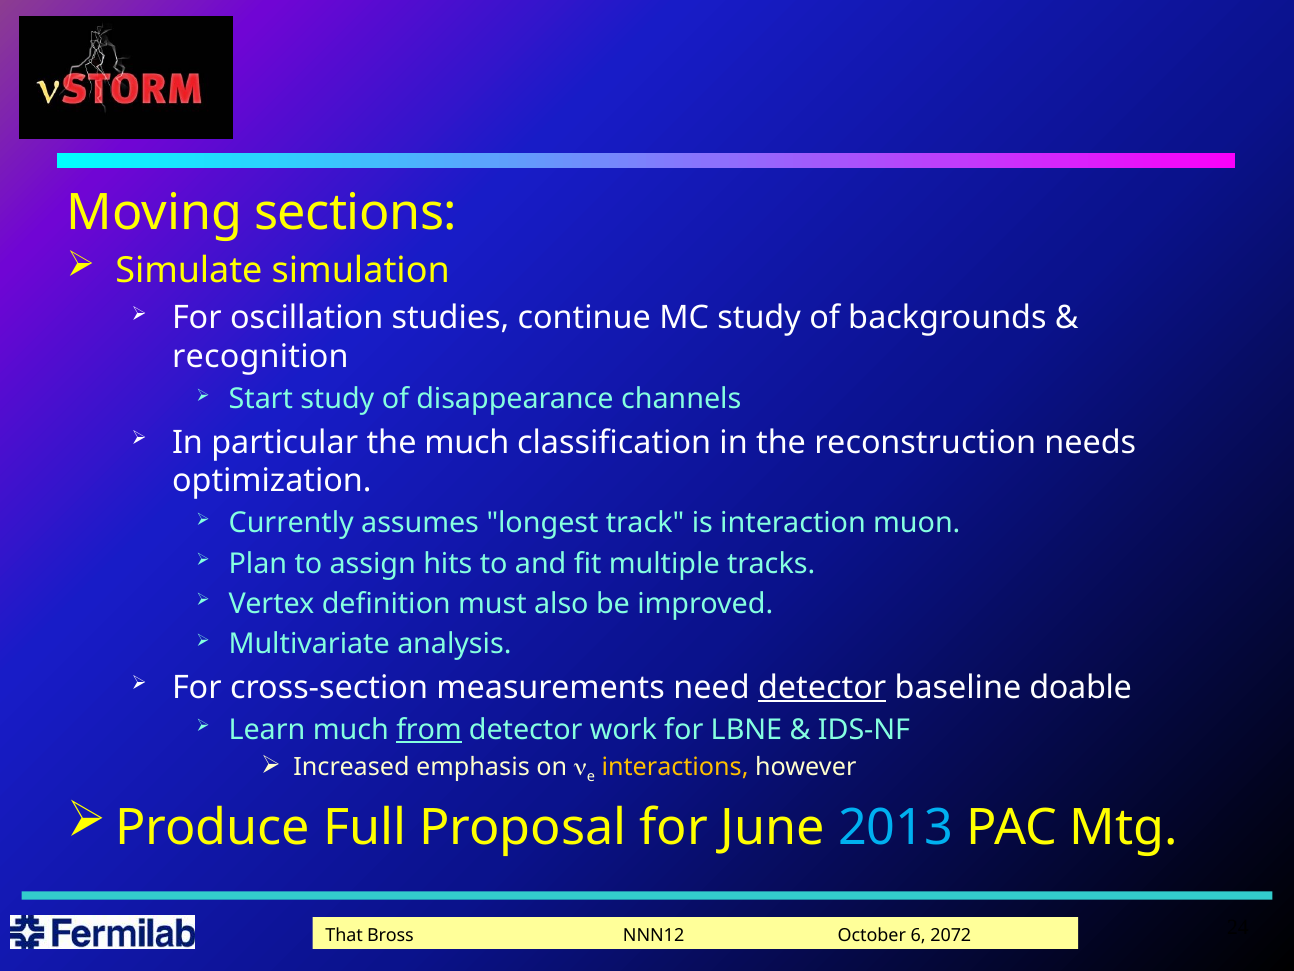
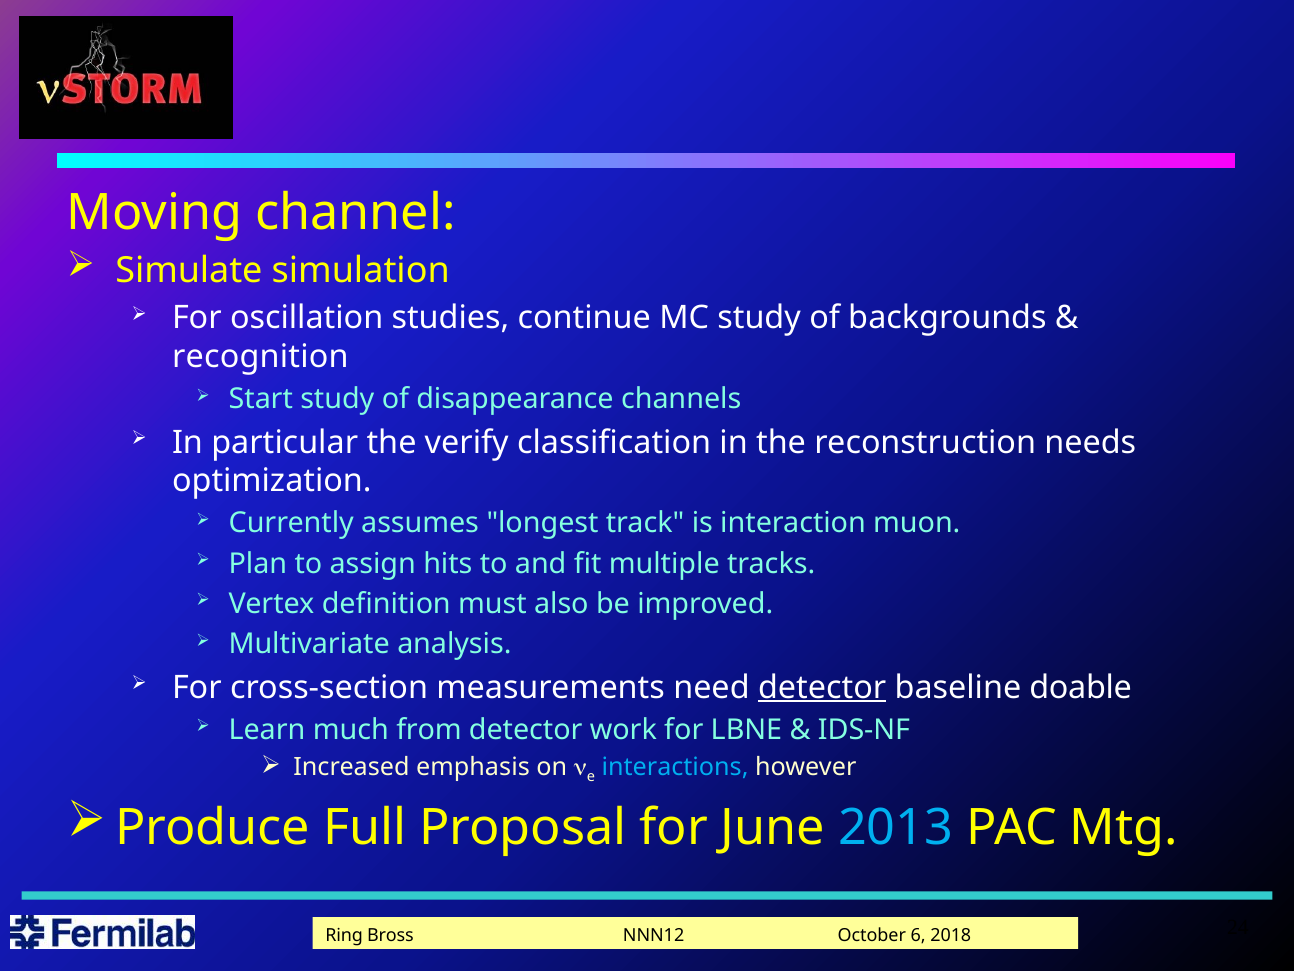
sections: sections -> channel
the much: much -> verify
from underline: present -> none
interactions colour: yellow -> light blue
That: That -> Ring
2072: 2072 -> 2018
